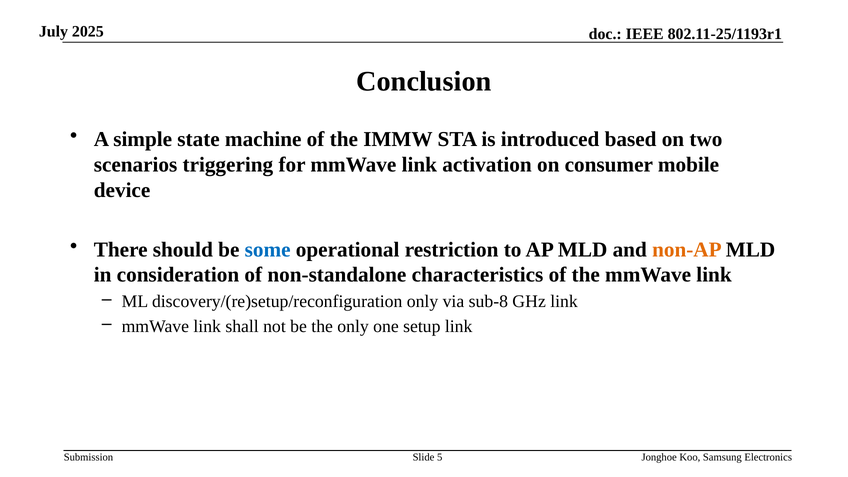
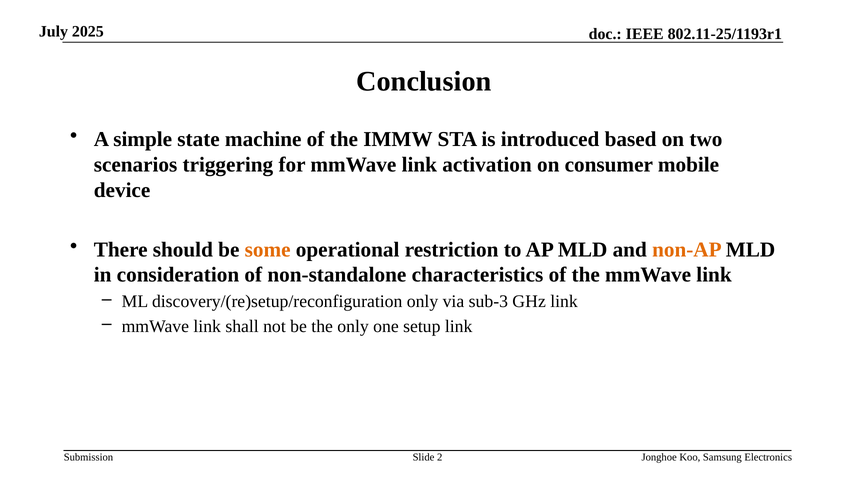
some colour: blue -> orange
sub-8: sub-8 -> sub-3
5: 5 -> 2
